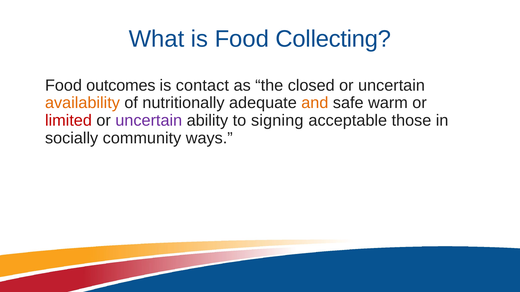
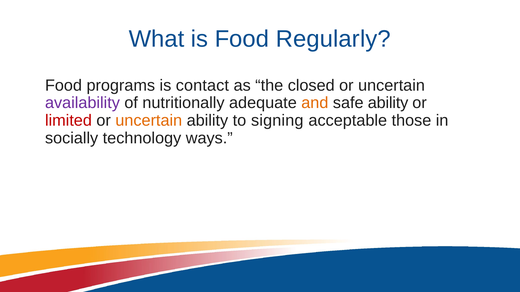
Collecting: Collecting -> Regularly
outcomes: outcomes -> programs
availability colour: orange -> purple
safe warm: warm -> ability
uncertain at (149, 121) colour: purple -> orange
community: community -> technology
